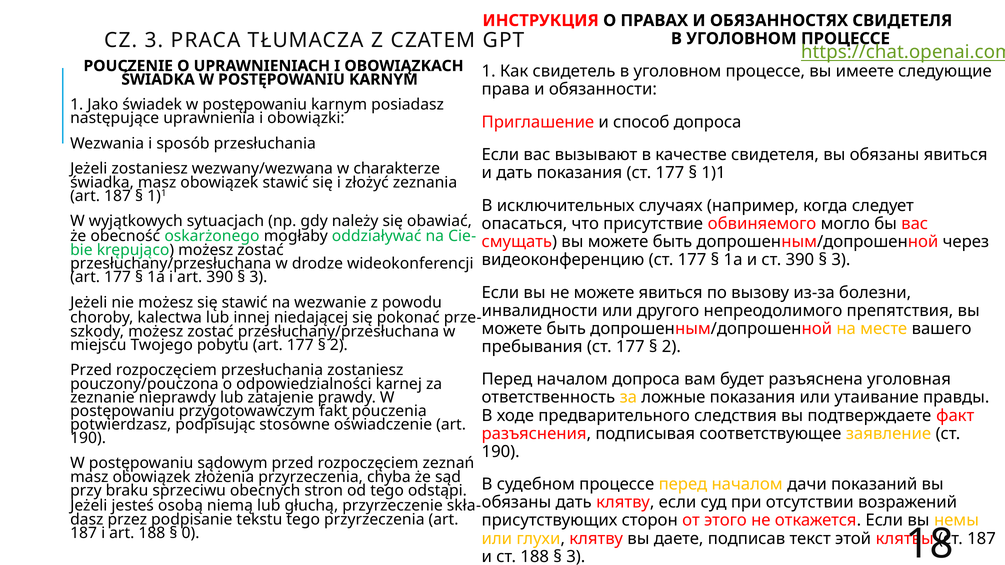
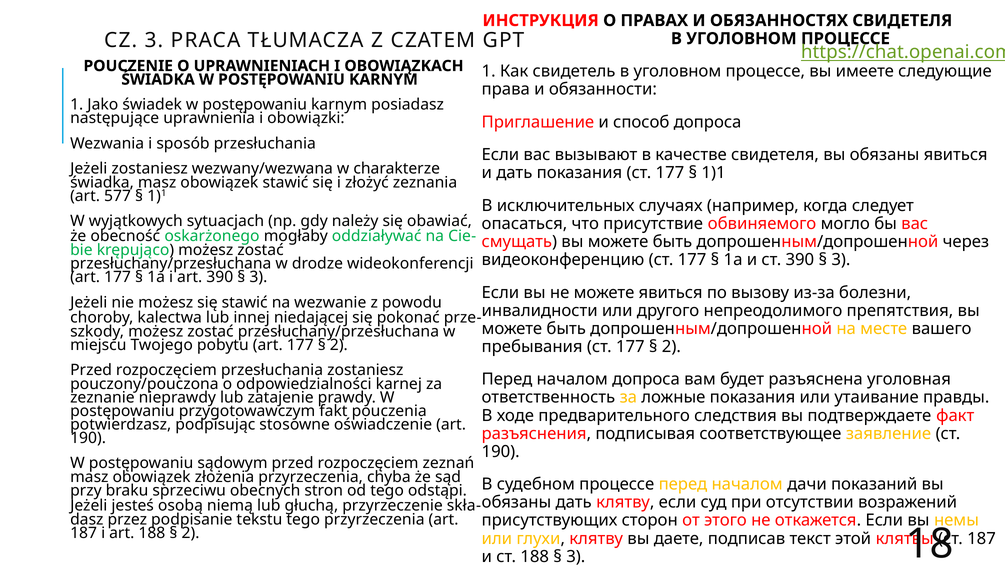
187 at (118, 196): 187 -> 577
0 at (191, 533): 0 -> 2
